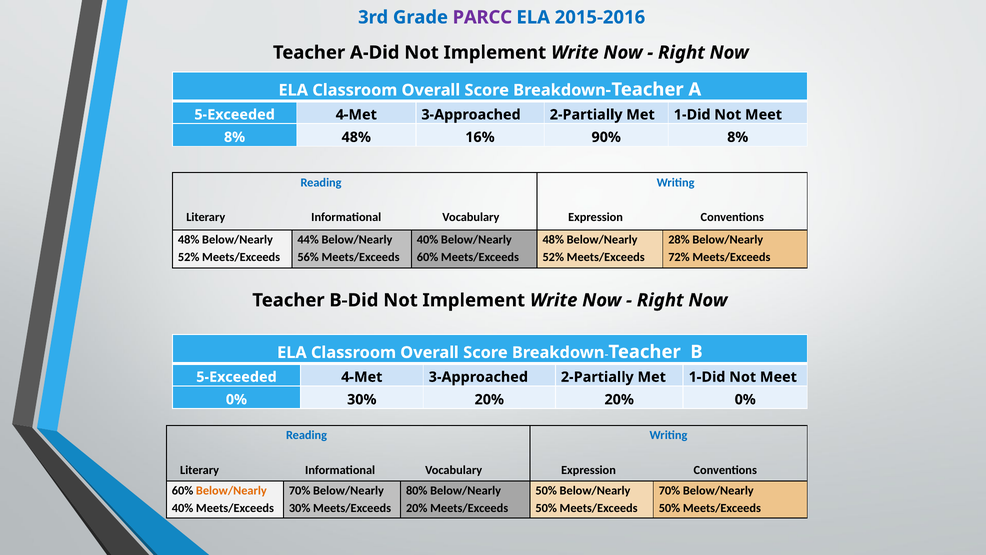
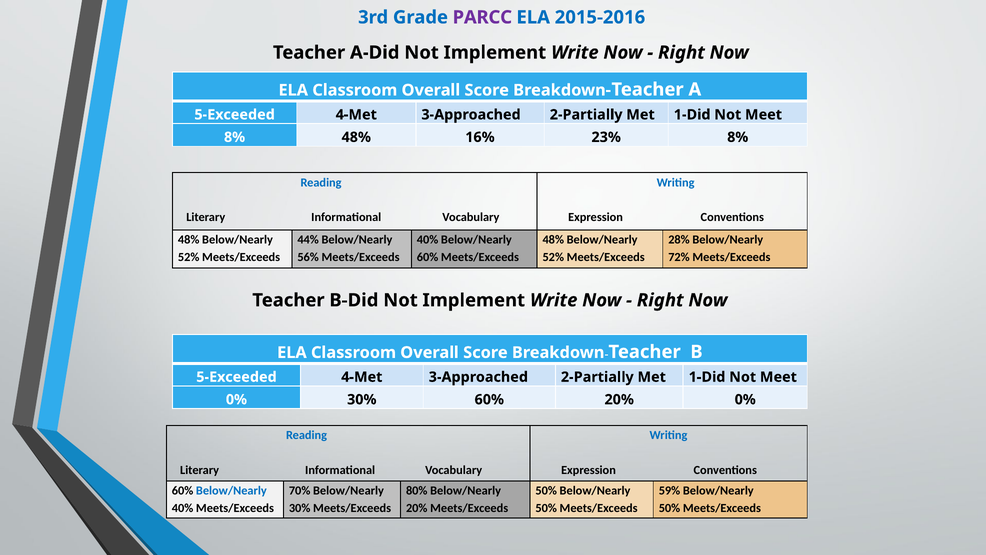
90%: 90% -> 23%
30% 20%: 20% -> 60%
Below/Nearly at (231, 491) colour: orange -> blue
70% at (669, 491): 70% -> 59%
